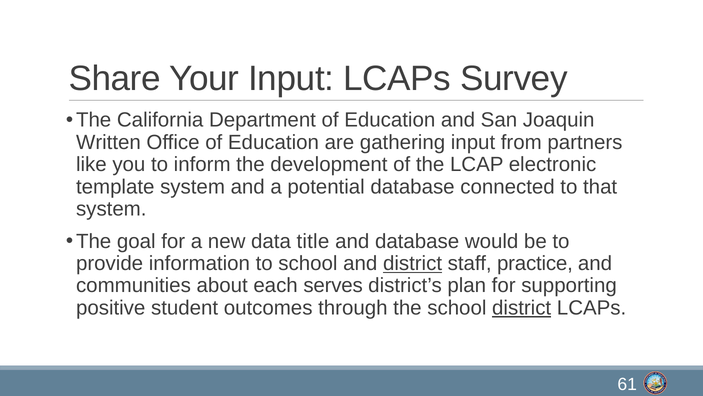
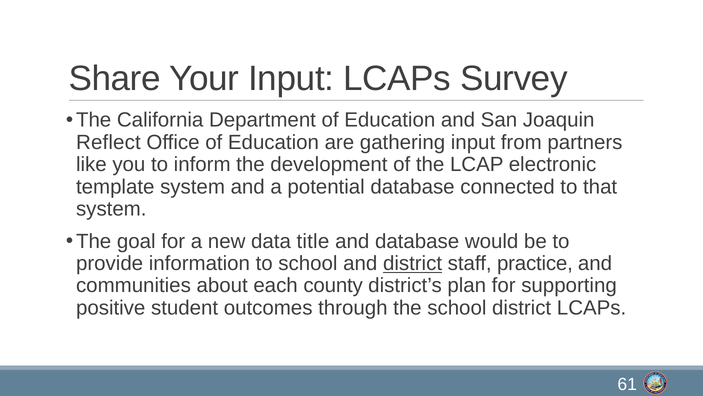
Written: Written -> Reflect
serves: serves -> county
district at (522, 307) underline: present -> none
